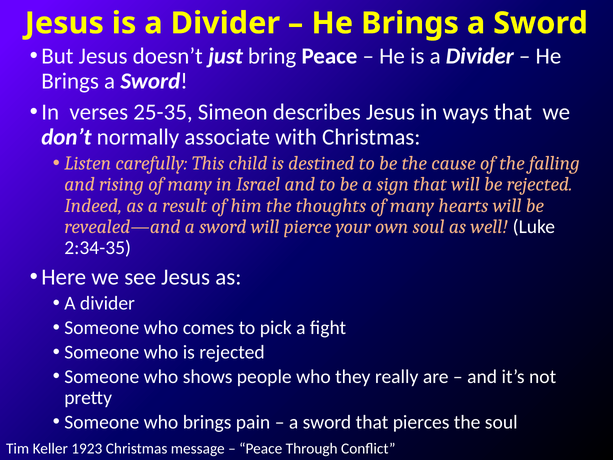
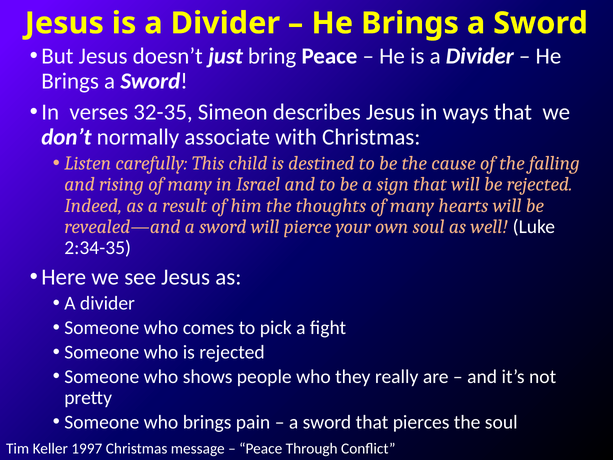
25-35: 25-35 -> 32-35
1923: 1923 -> 1997
